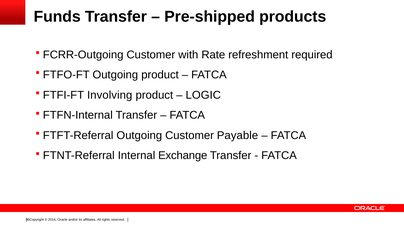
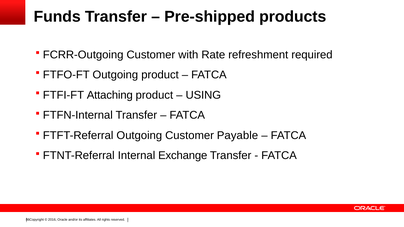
Involving: Involving -> Attaching
LOGIC: LOGIC -> USING
